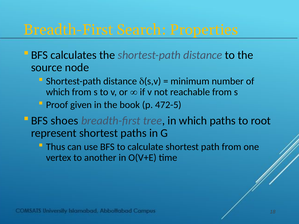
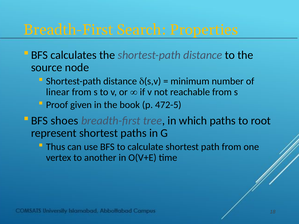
which at (58, 92): which -> linear
